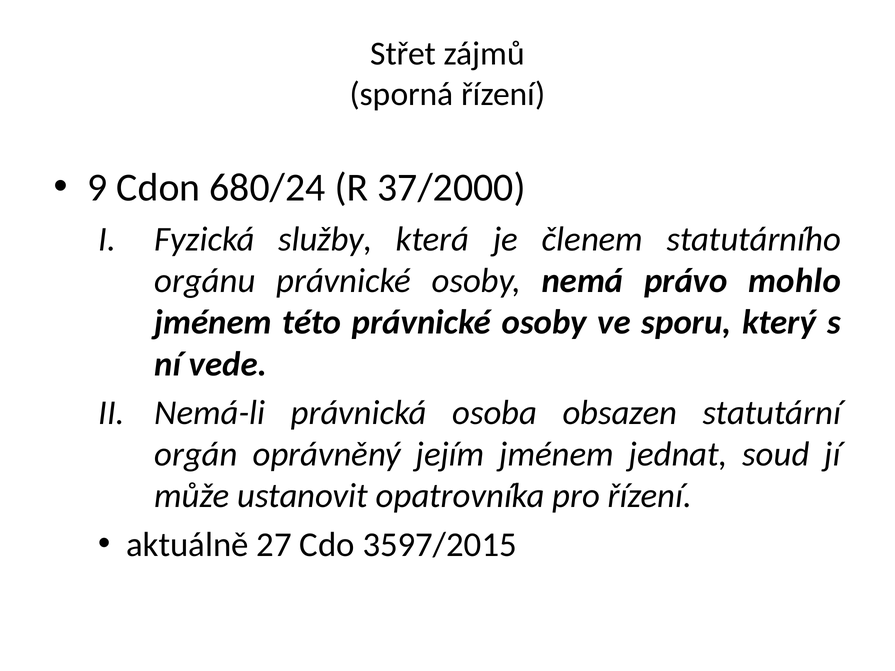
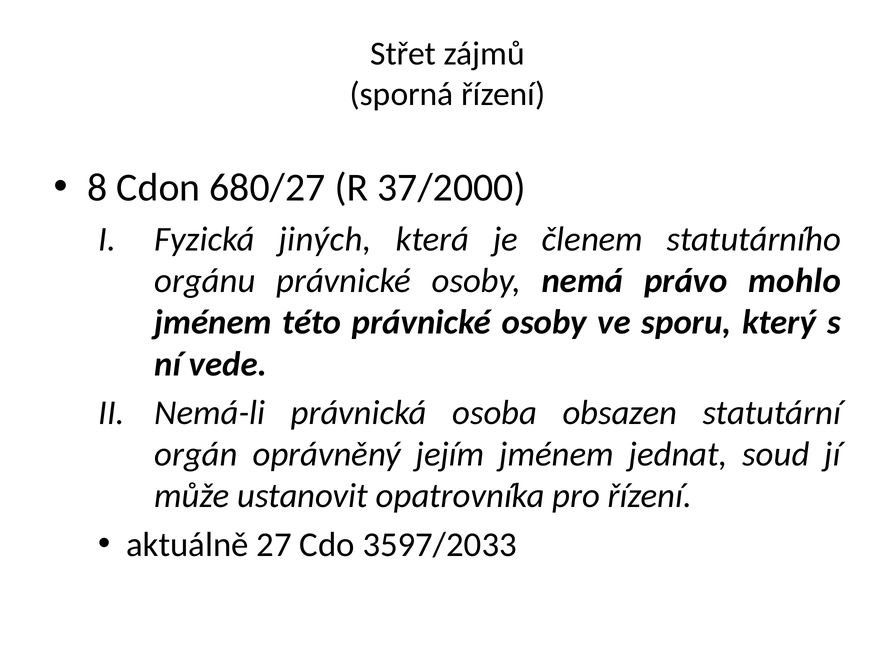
9: 9 -> 8
680/24: 680/24 -> 680/27
služby: služby -> jiných
3597/2015: 3597/2015 -> 3597/2033
